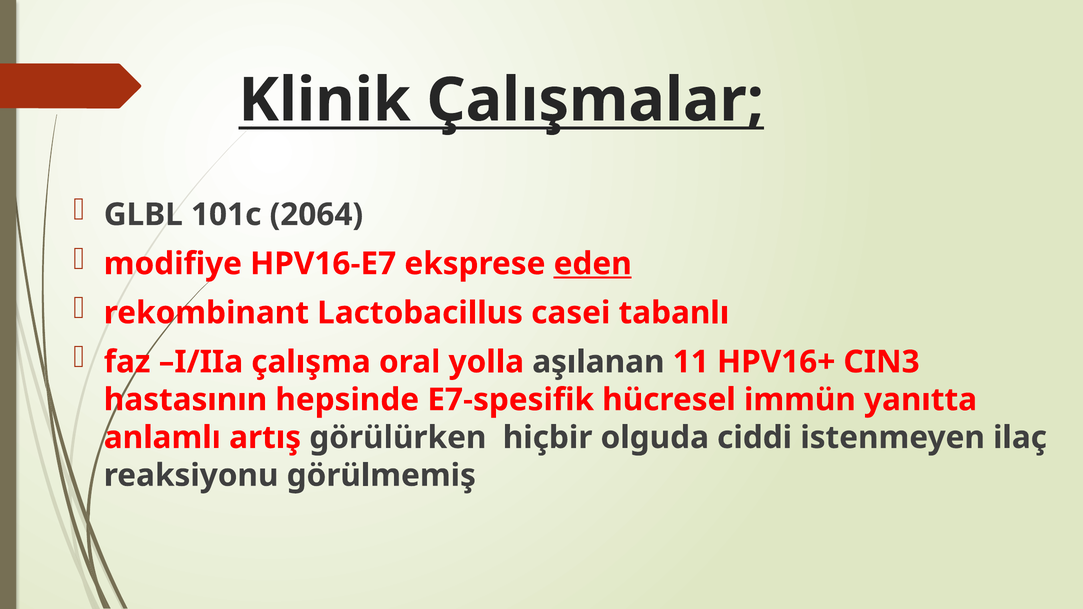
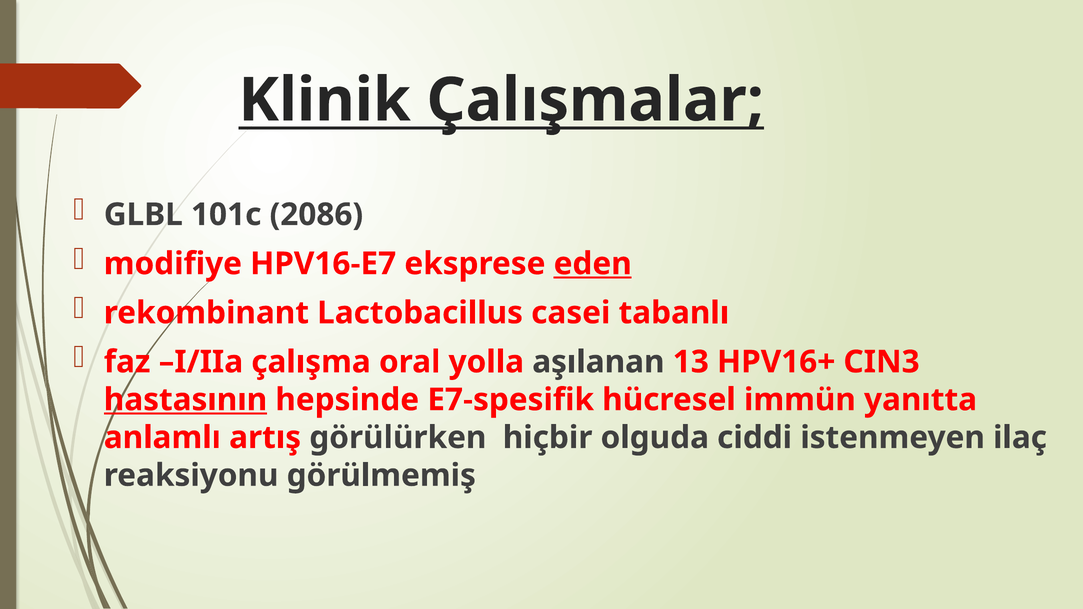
2064: 2064 -> 2086
11: 11 -> 13
hastasının underline: none -> present
